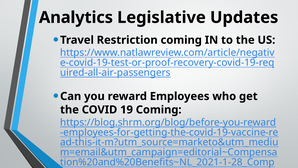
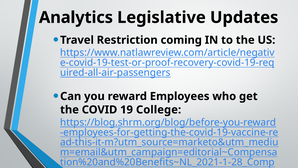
19 Coming: Coming -> College
